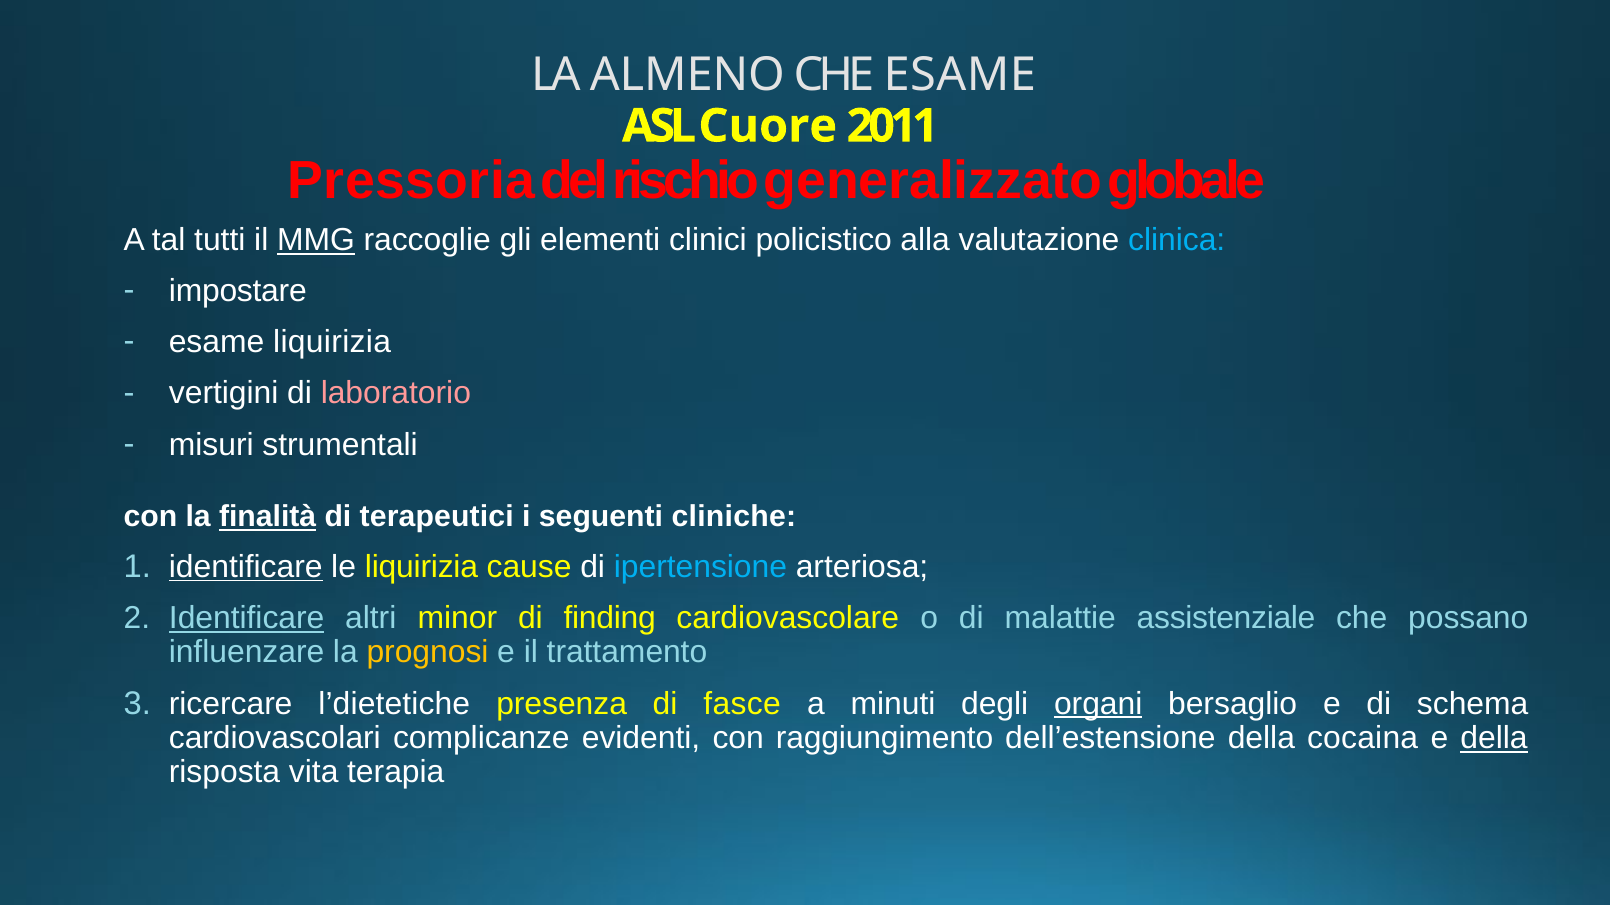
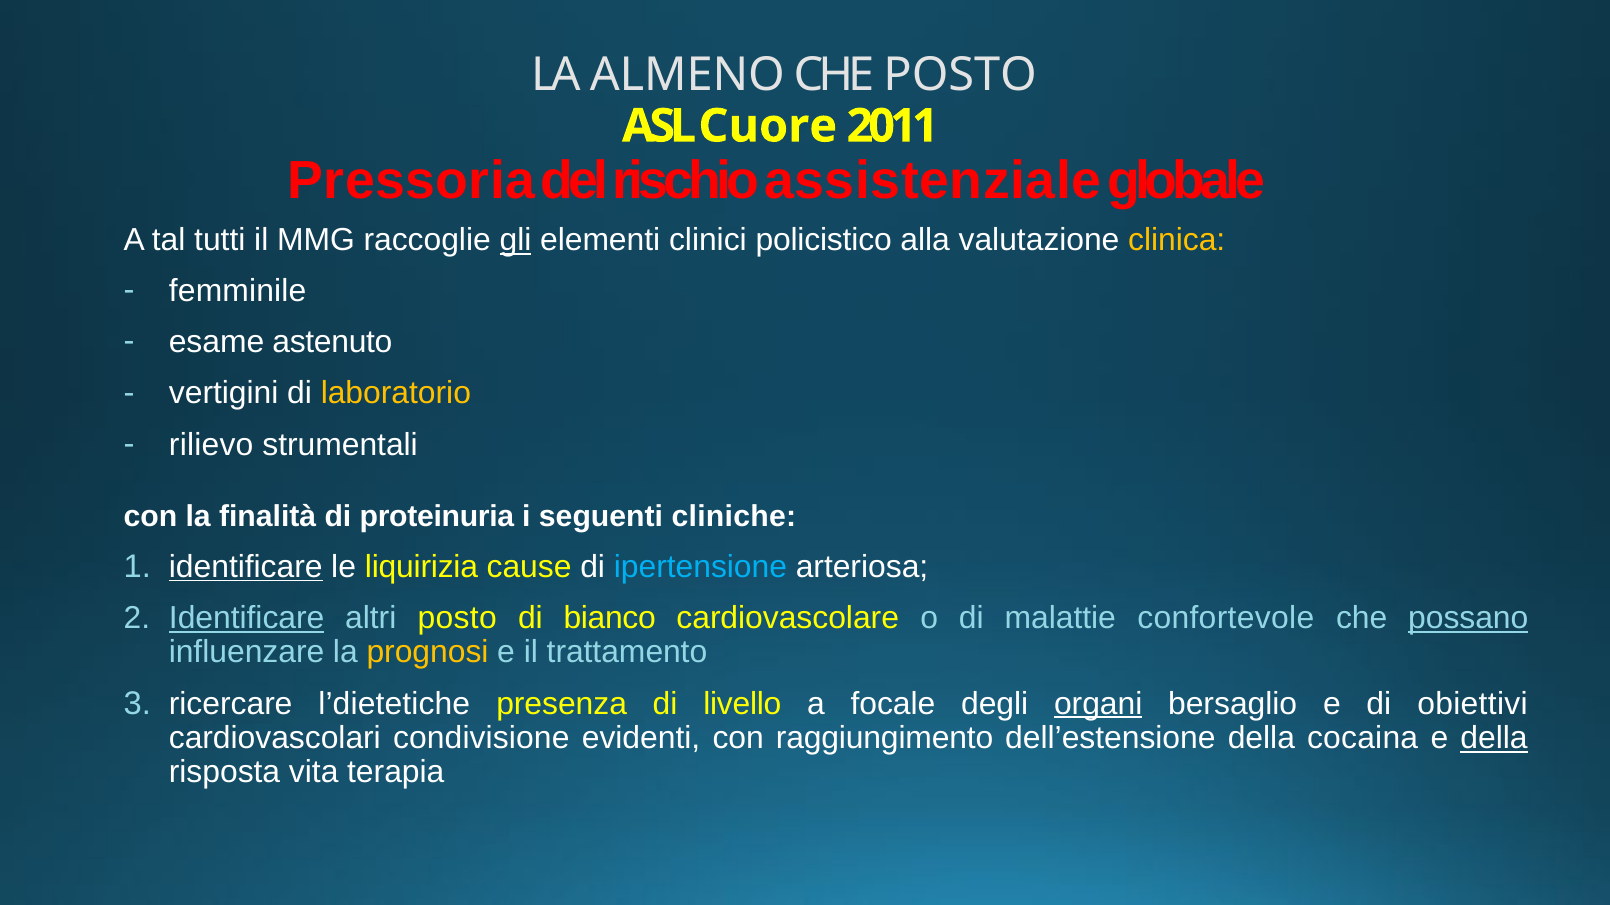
CHE ESAME: ESAME -> POSTO
generalizzato: generalizzato -> assistenziale
MMG underline: present -> none
gli underline: none -> present
clinica colour: light blue -> yellow
impostare: impostare -> femminile
esame liquirizia: liquirizia -> astenuto
laboratorio colour: pink -> yellow
misuri: misuri -> rilievo
finalità underline: present -> none
terapeutici: terapeutici -> proteinuria
altri minor: minor -> posto
finding: finding -> bianco
assistenziale: assistenziale -> confortevole
possano underline: none -> present
fasce: fasce -> livello
minuti: minuti -> focale
schema: schema -> obiettivi
complicanze: complicanze -> condivisione
